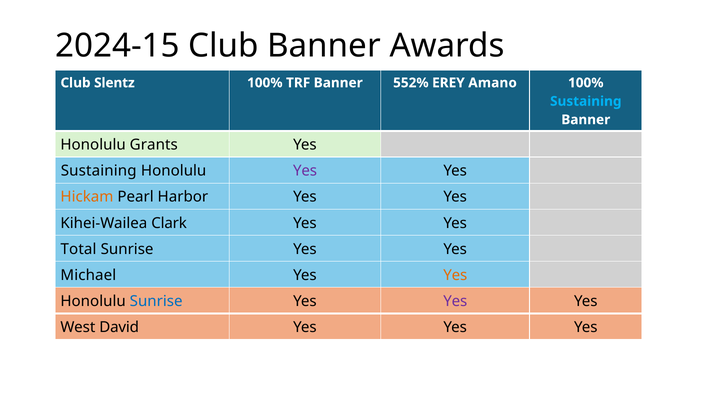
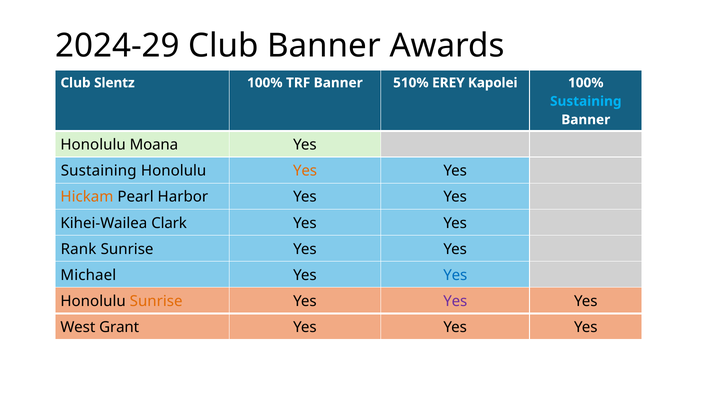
2024-15: 2024-15 -> 2024-29
552%: 552% -> 510%
Amano: Amano -> Kapolei
Grants: Grants -> Moana
Yes at (305, 171) colour: purple -> orange
Total: Total -> Rank
Yes at (455, 275) colour: orange -> blue
Sunrise at (156, 301) colour: blue -> orange
David: David -> Grant
